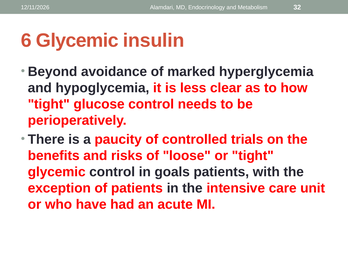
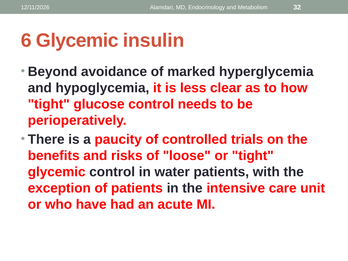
goals: goals -> water
